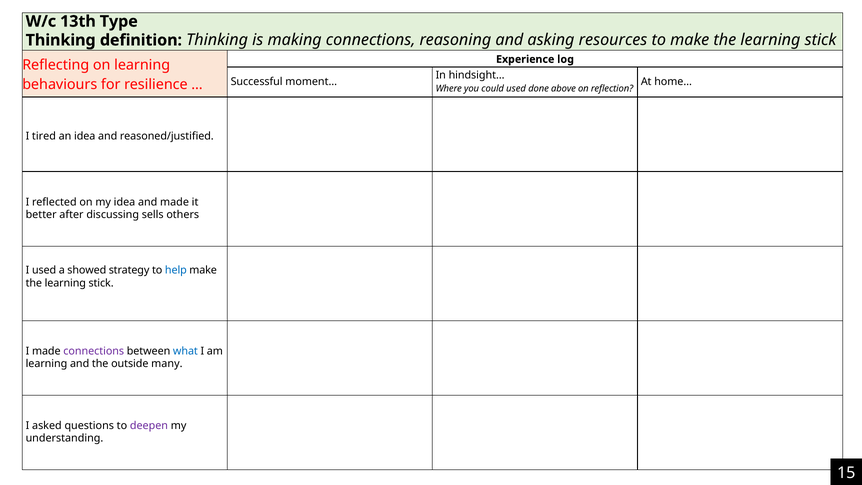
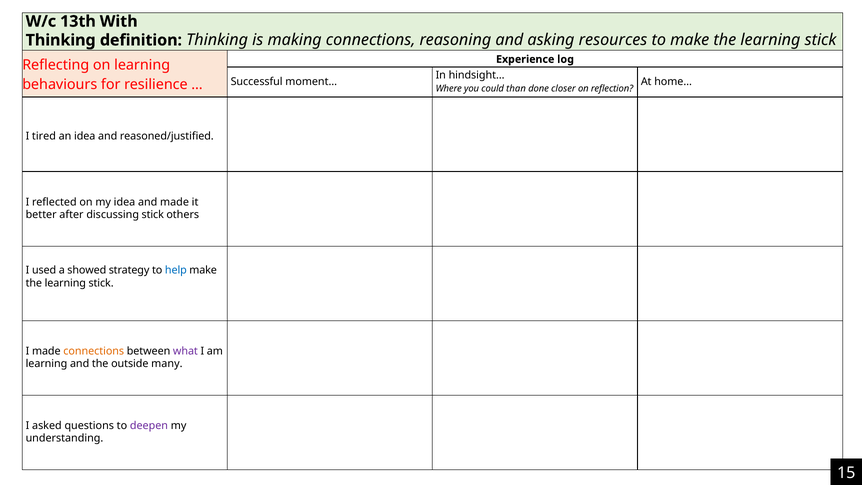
Type: Type -> With
could used: used -> than
above: above -> closer
discussing sells: sells -> stick
connections at (94, 351) colour: purple -> orange
what colour: blue -> purple
